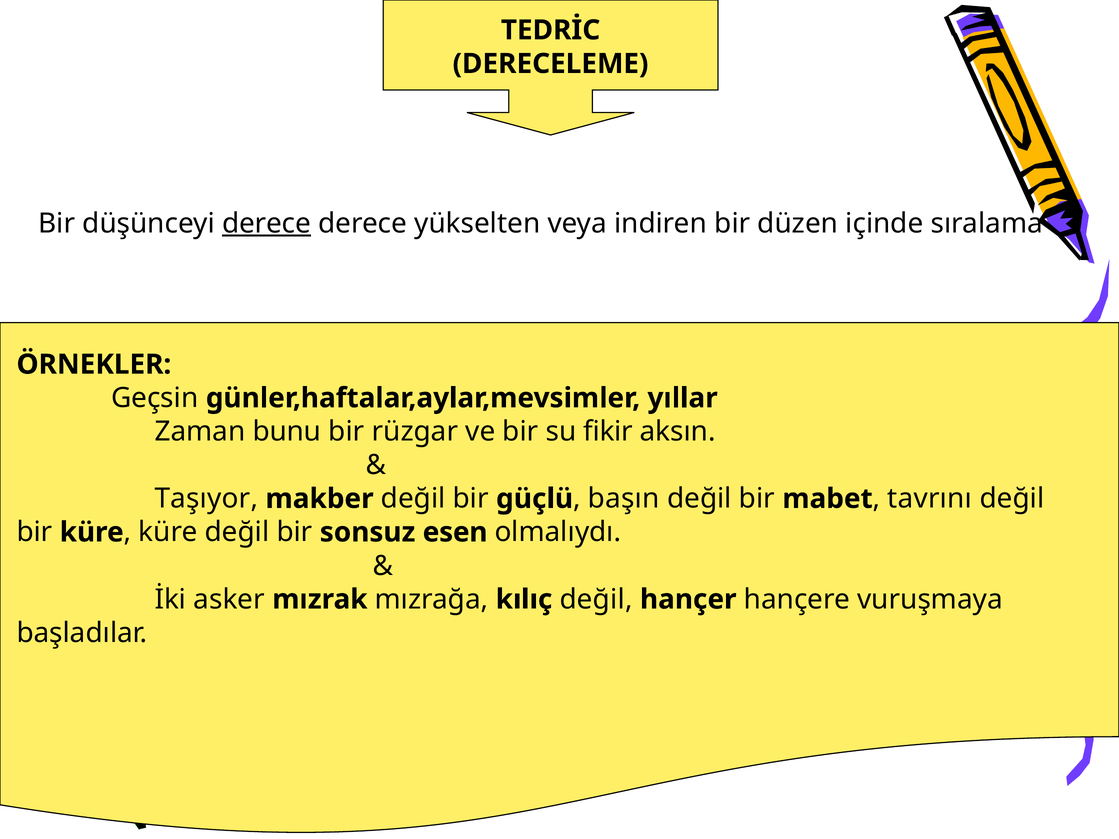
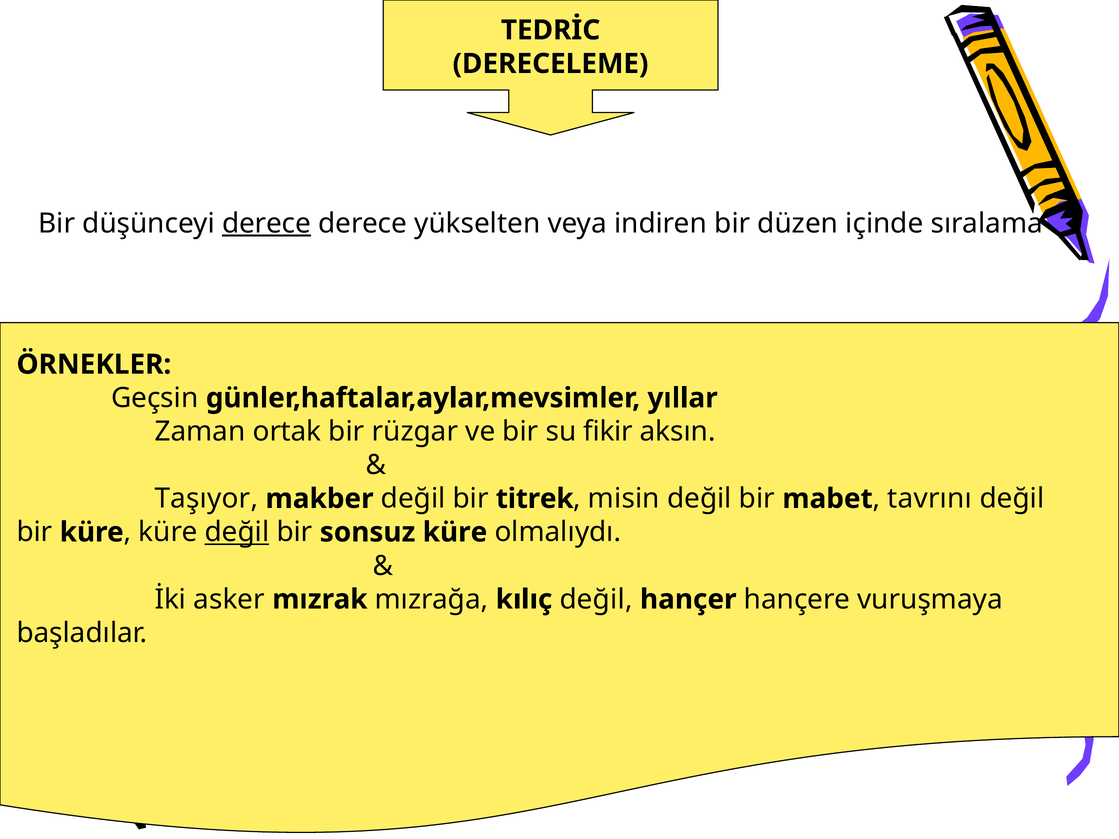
bunu: bunu -> ortak
güçlü: güçlü -> titrek
başın: başın -> misin
değil at (237, 532) underline: none -> present
sonsuz esen: esen -> küre
